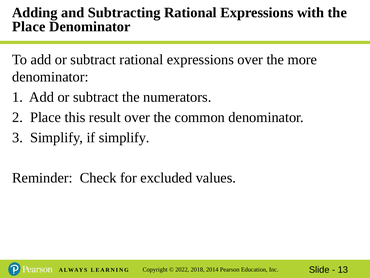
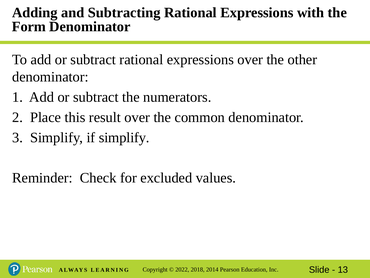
Place at (29, 26): Place -> Form
more: more -> other
